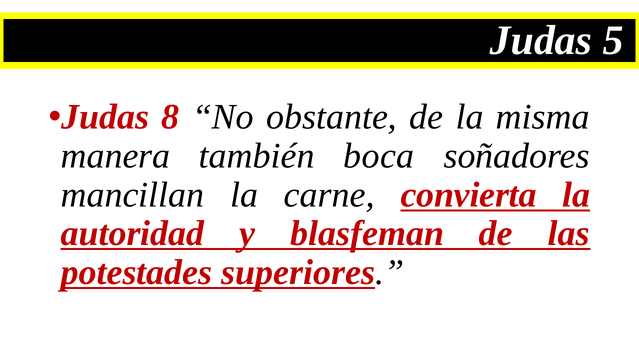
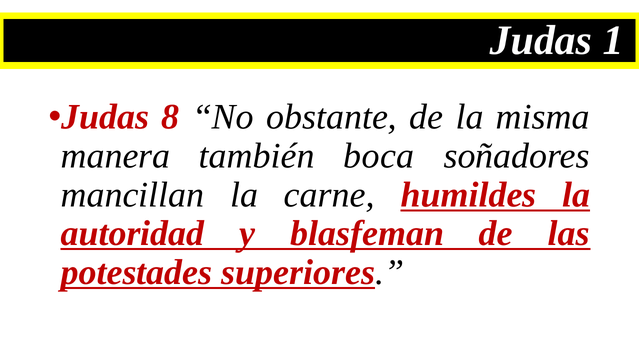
5: 5 -> 1
convierta: convierta -> humildes
